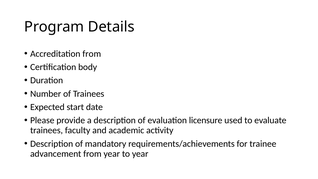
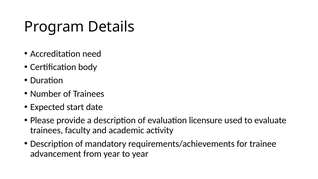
Accreditation from: from -> need
